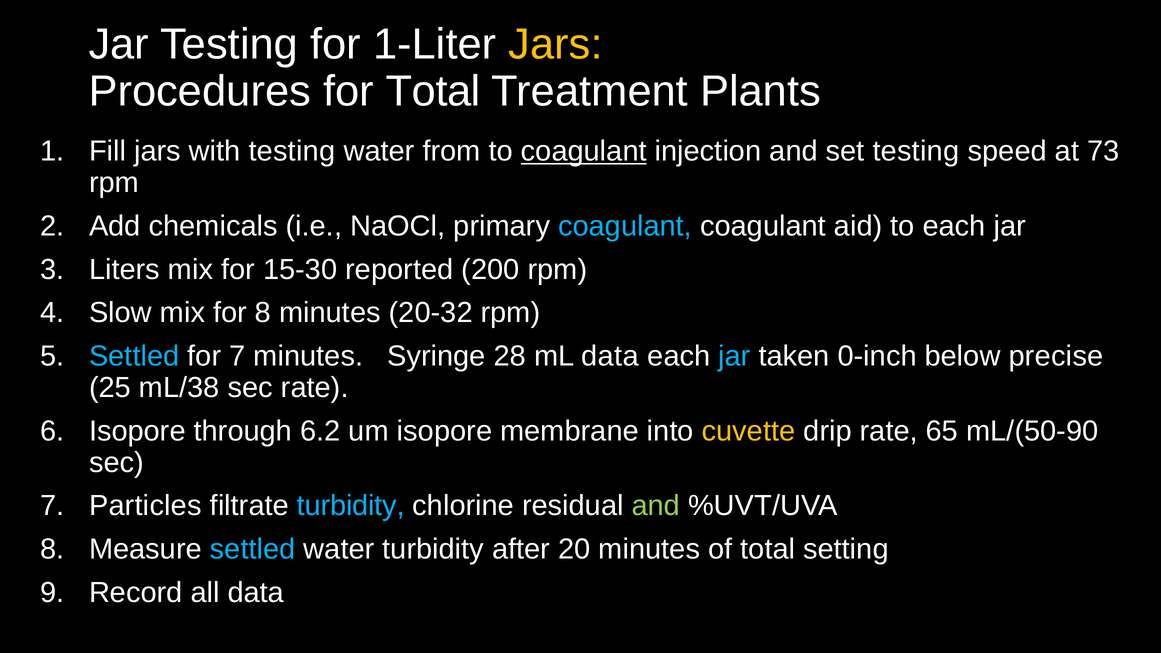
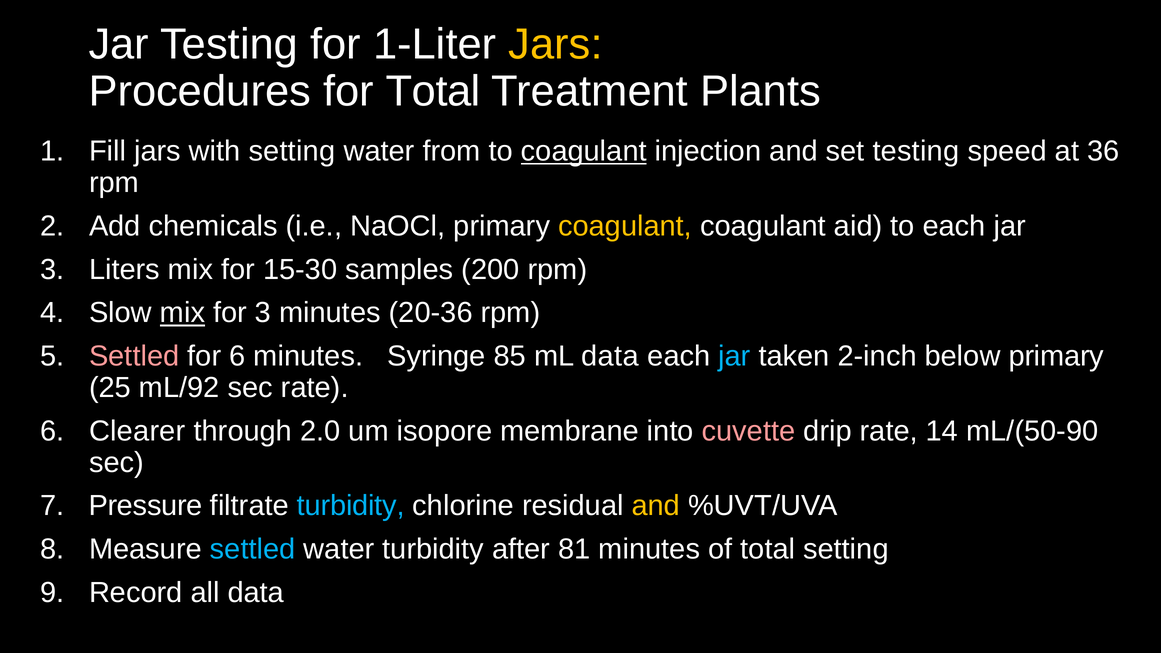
with testing: testing -> setting
73: 73 -> 36
coagulant at (625, 226) colour: light blue -> yellow
reported: reported -> samples
mix at (183, 313) underline: none -> present
for 8: 8 -> 3
20-32: 20-32 -> 20-36
Settled at (134, 356) colour: light blue -> pink
for 7: 7 -> 6
28: 28 -> 85
0-inch: 0-inch -> 2-inch
below precise: precise -> primary
mL/38: mL/38 -> mL/92
Isopore at (137, 431): Isopore -> Clearer
6.2: 6.2 -> 2.0
cuvette colour: yellow -> pink
65: 65 -> 14
Particles: Particles -> Pressure
and at (656, 506) colour: light green -> yellow
20: 20 -> 81
